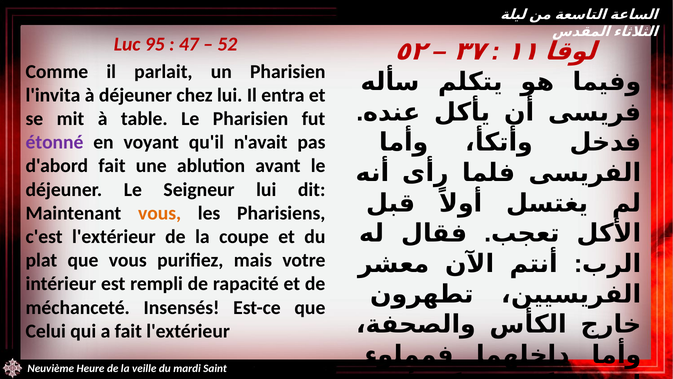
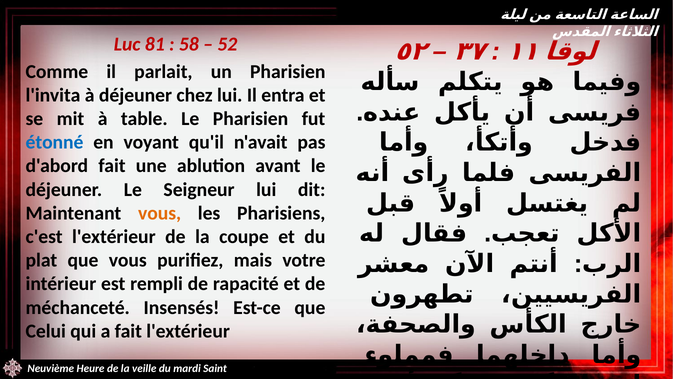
95: 95 -> 81
47: 47 -> 58
étonné colour: purple -> blue
